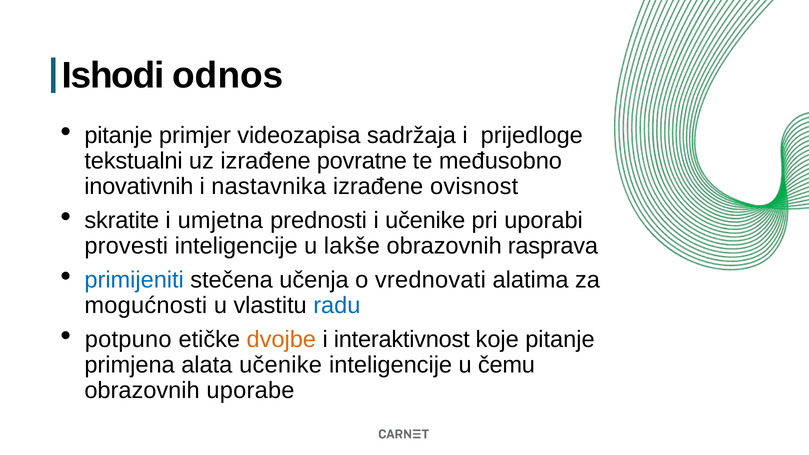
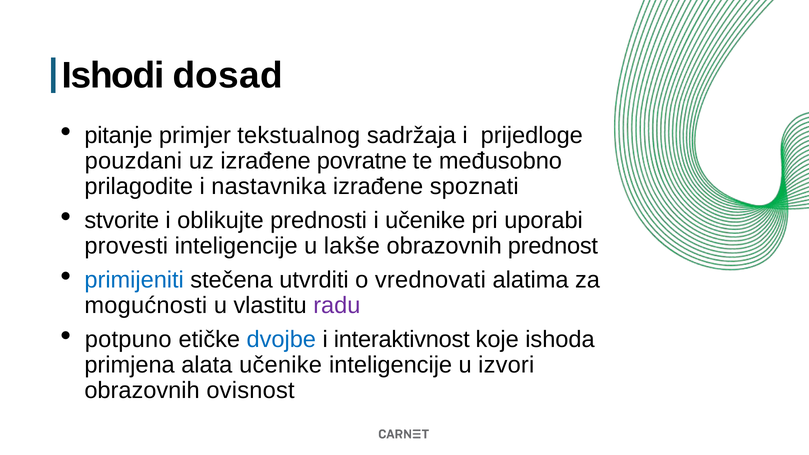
odnos: odnos -> dosad
videozapisa: videozapisa -> tekstualnog
tekstualni: tekstualni -> pouzdani
inovativnih: inovativnih -> prilagodite
ovisnost: ovisnost -> spoznati
skratite: skratite -> stvorite
umjetna: umjetna -> oblikujte
rasprava: rasprava -> prednost
učenja: učenja -> utvrditi
radu colour: blue -> purple
dvojbe colour: orange -> blue
koje pitanje: pitanje -> ishoda
čemu: čemu -> izvori
uporabe: uporabe -> ovisnost
